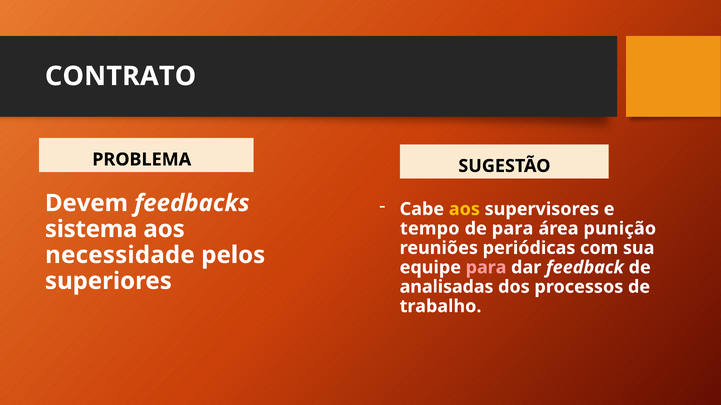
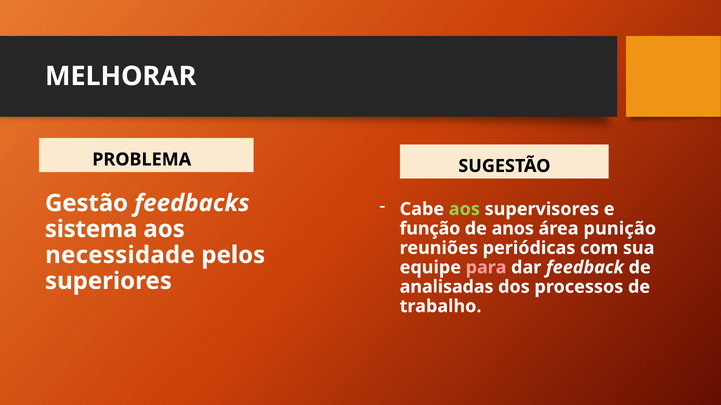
CONTRATO: CONTRATO -> MELHORAR
Devem: Devem -> Gestão
aos at (464, 209) colour: yellow -> light green
tempo: tempo -> função
de para: para -> anos
